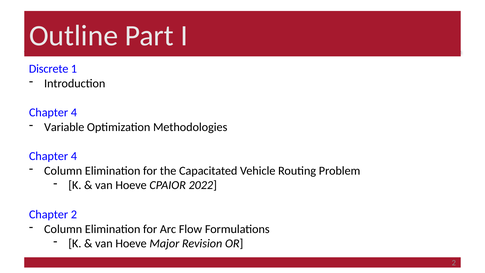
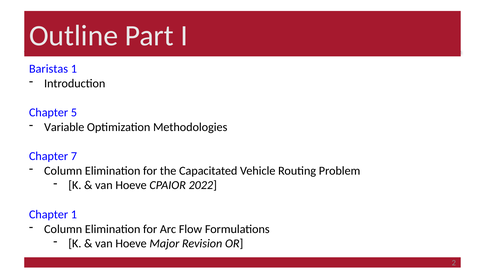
Discrete: Discrete -> Baristas
4 at (74, 112): 4 -> 5
4 at (74, 156): 4 -> 7
Chapter 2: 2 -> 1
